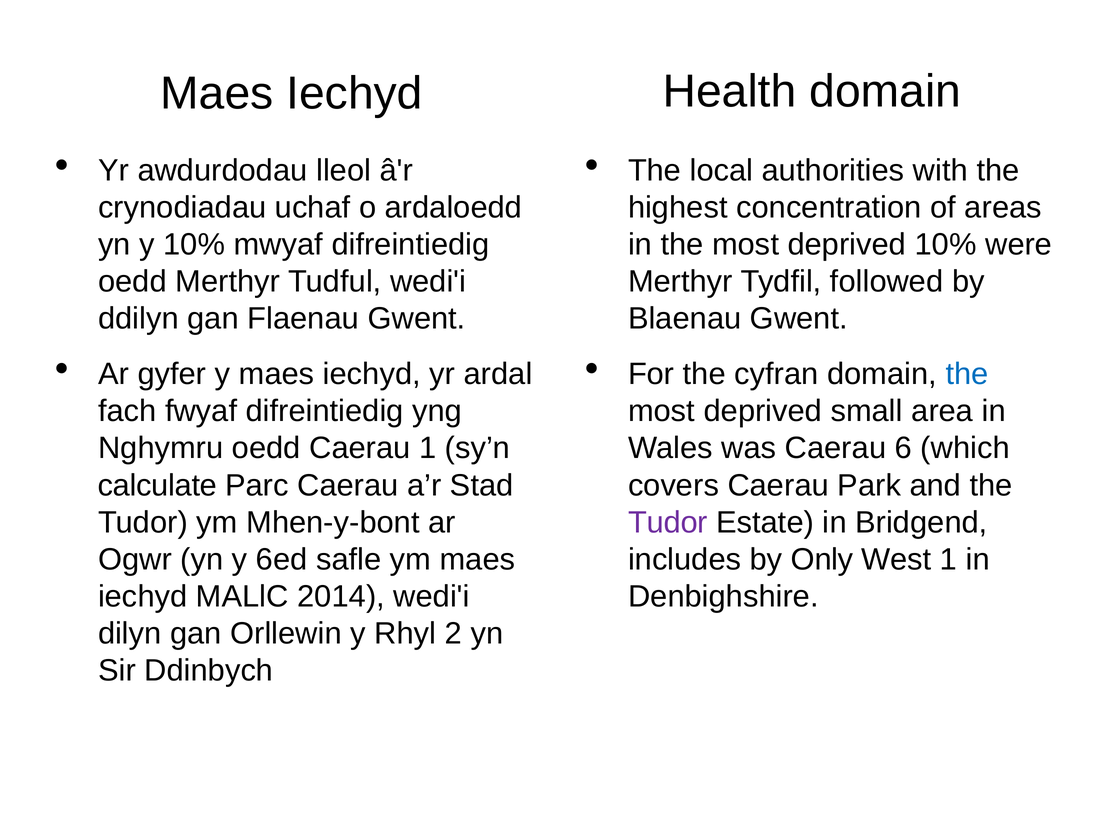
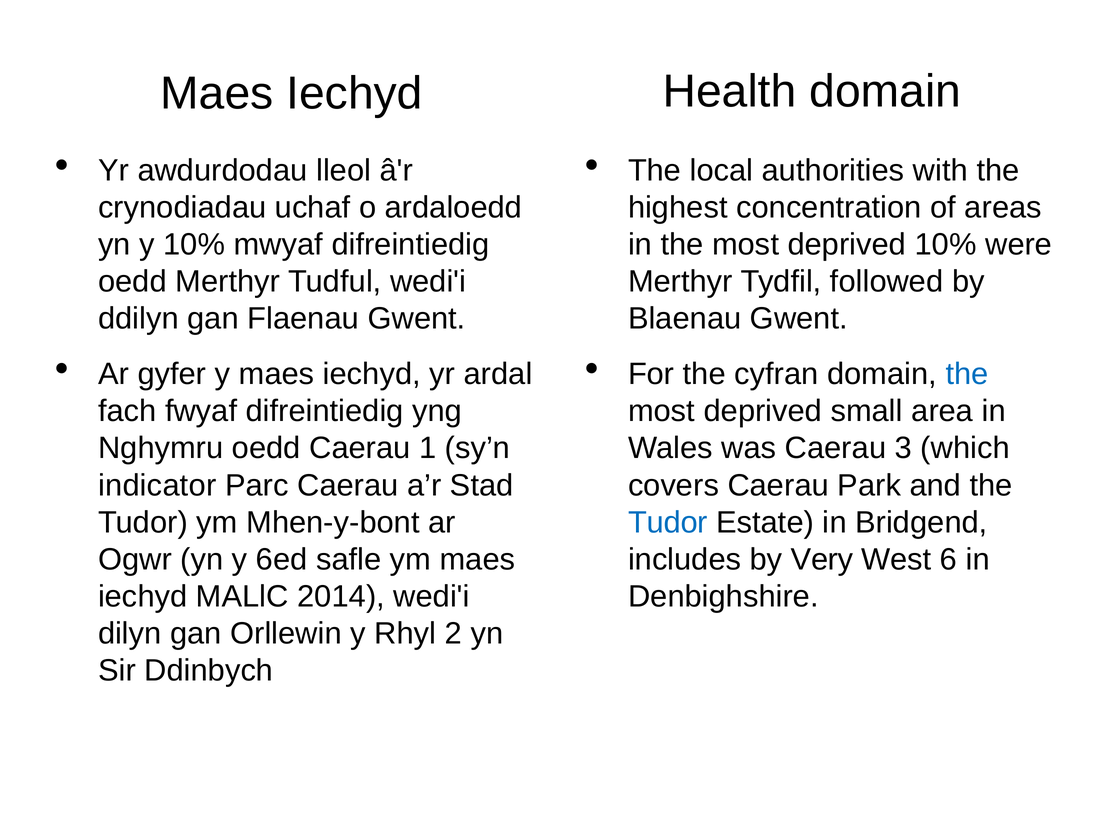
6: 6 -> 3
calculate: calculate -> indicator
Tudor at (668, 523) colour: purple -> blue
Only: Only -> Very
West 1: 1 -> 6
